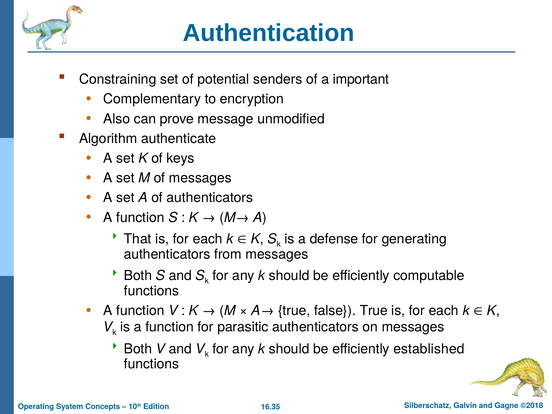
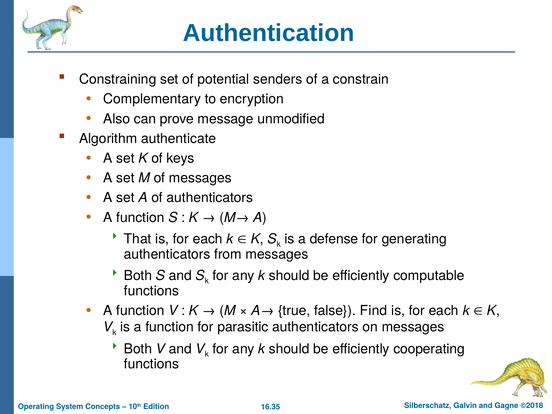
important: important -> constrain
false True: True -> Find
established: established -> cooperating
